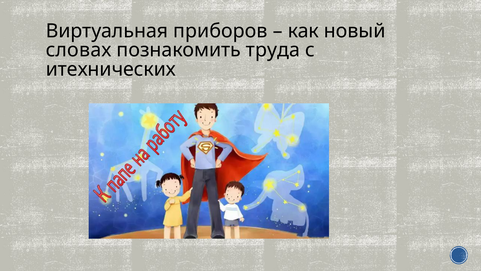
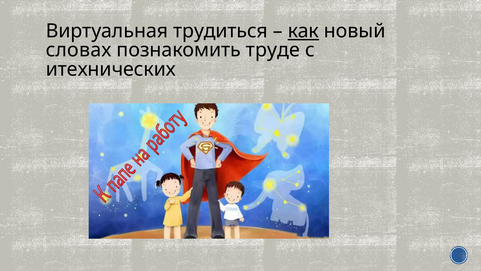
приборов: приборов -> трудиться
как underline: none -> present
труда: труда -> труде
